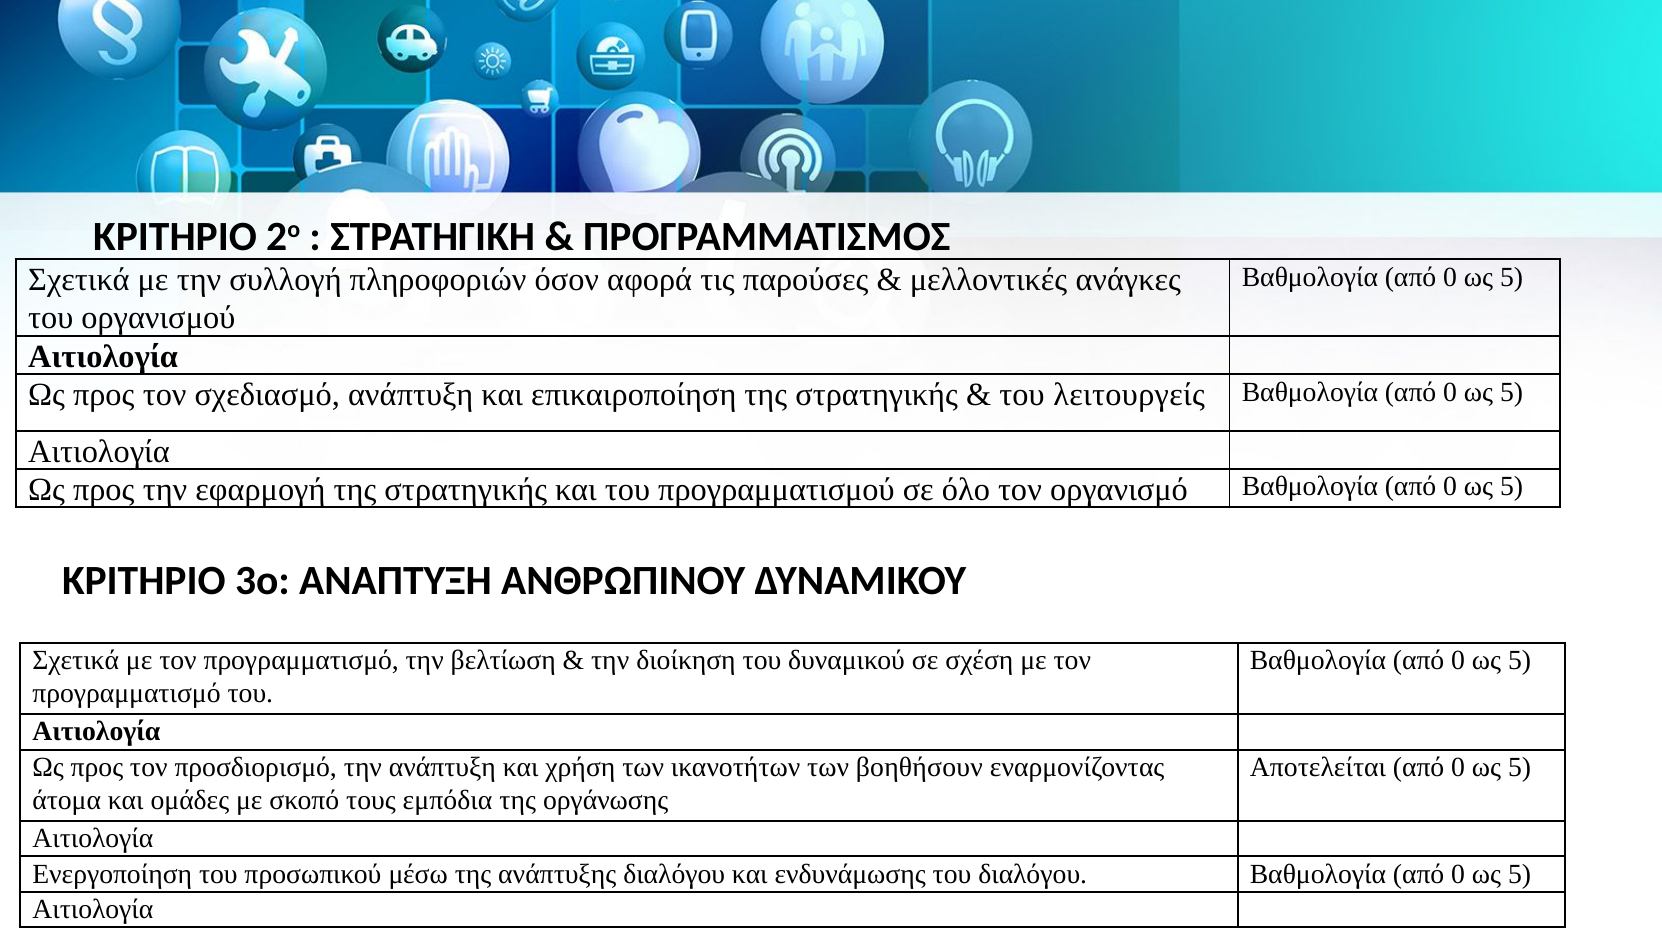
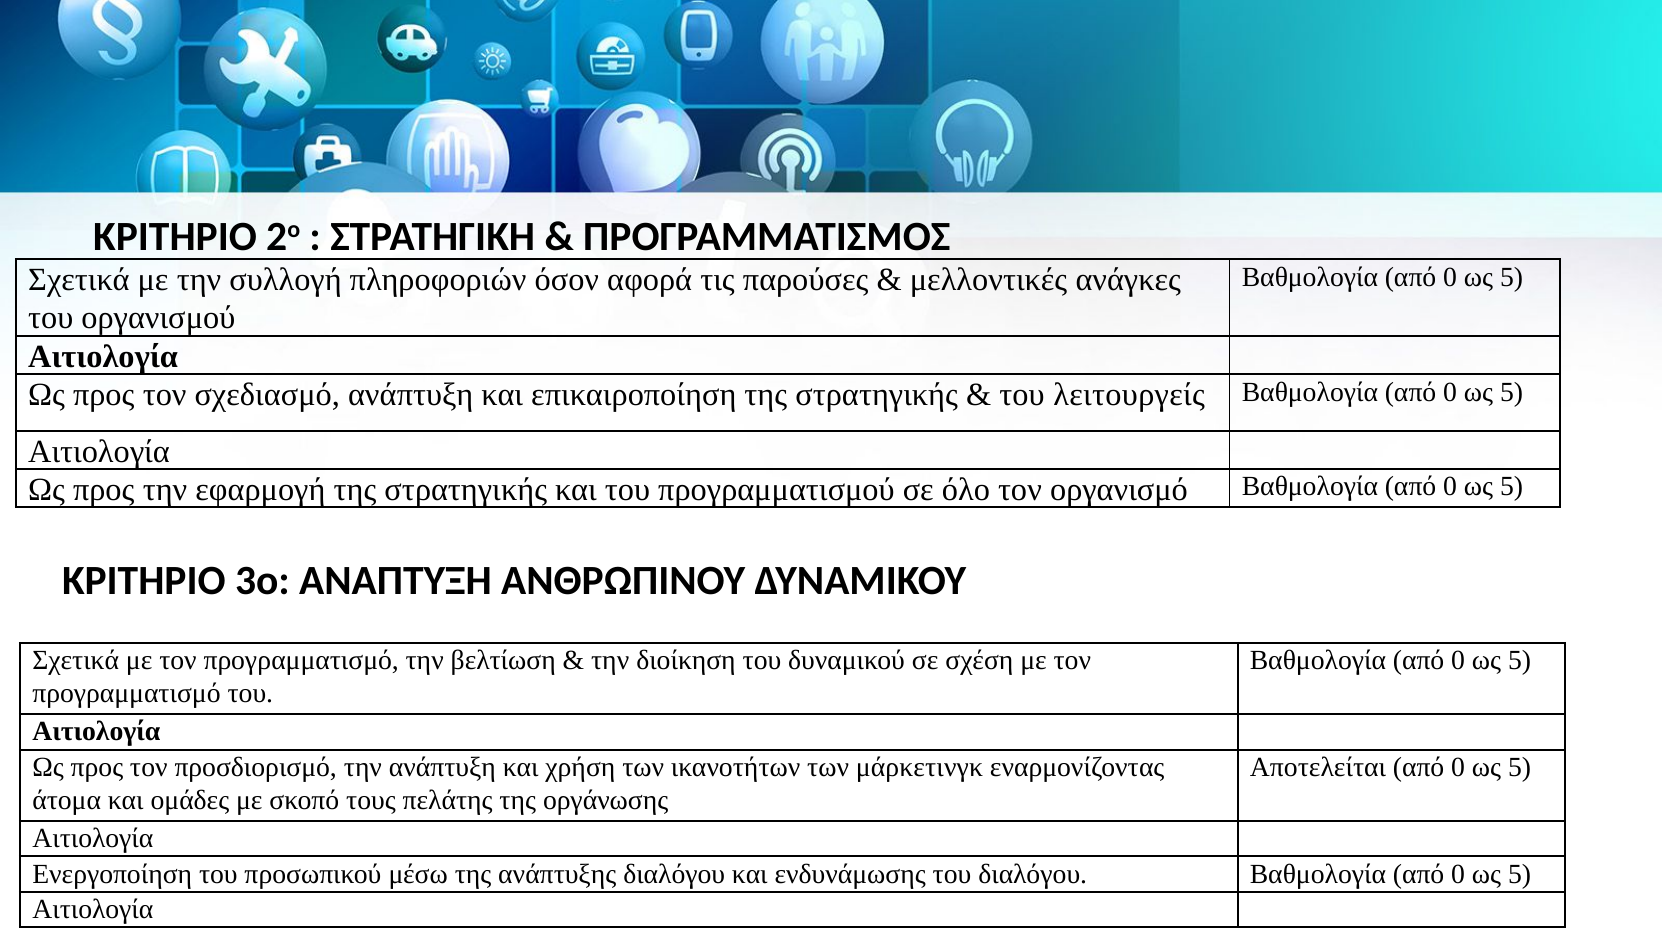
βοηθήσουν: βοηθήσουν -> μάρκετινγκ
εμπόδια: εμπόδια -> πελάτης
